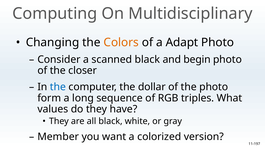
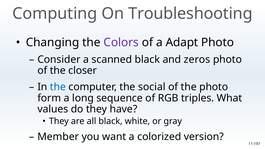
Multidisciplinary: Multidisciplinary -> Troubleshooting
Colors colour: orange -> purple
begin: begin -> zeros
dollar: dollar -> social
